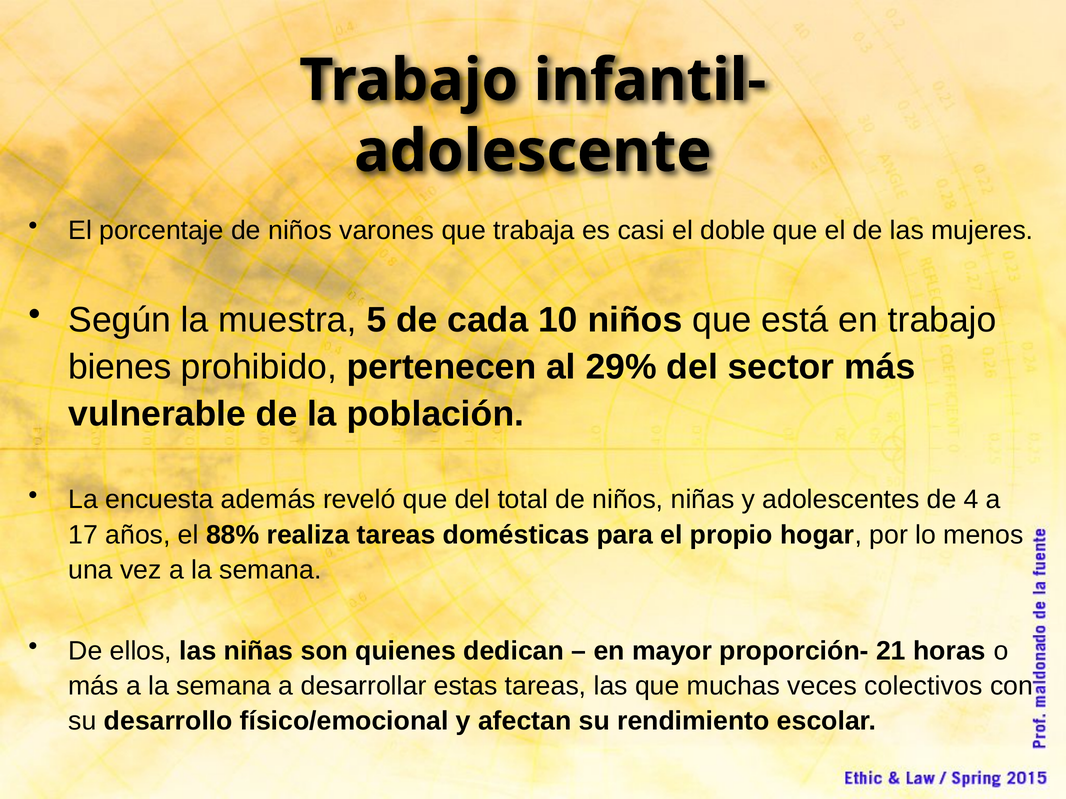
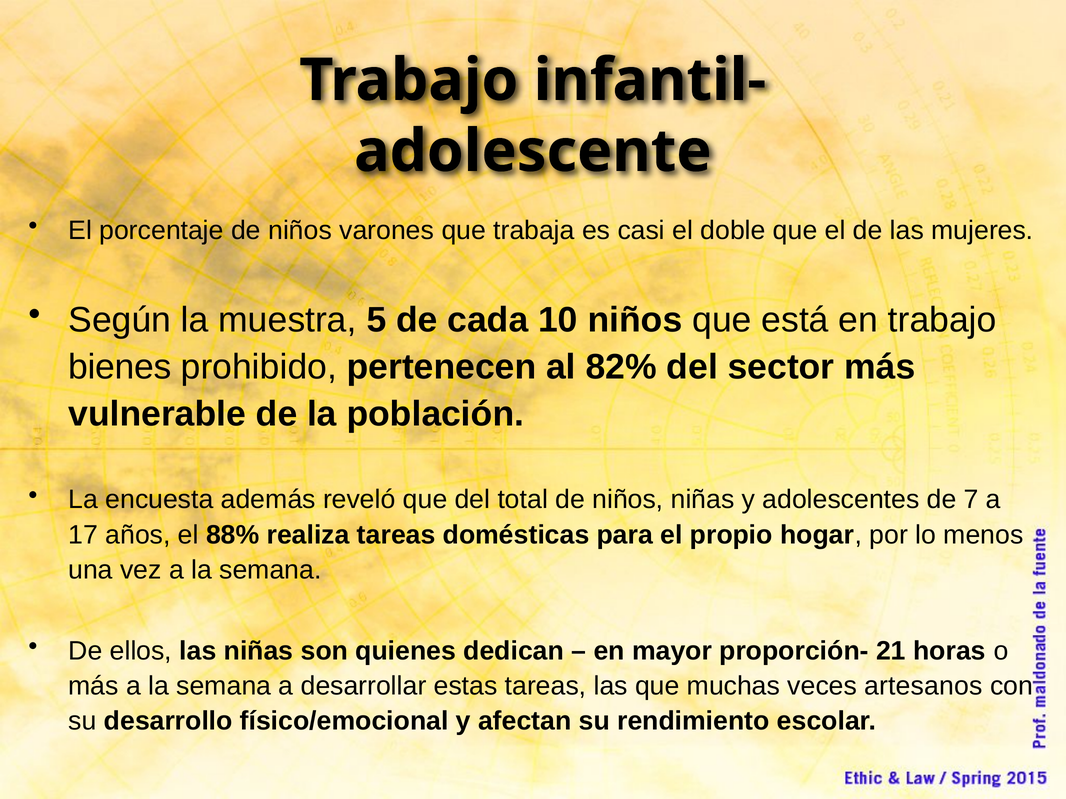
29%: 29% -> 82%
4: 4 -> 7
colectivos: colectivos -> artesanos
